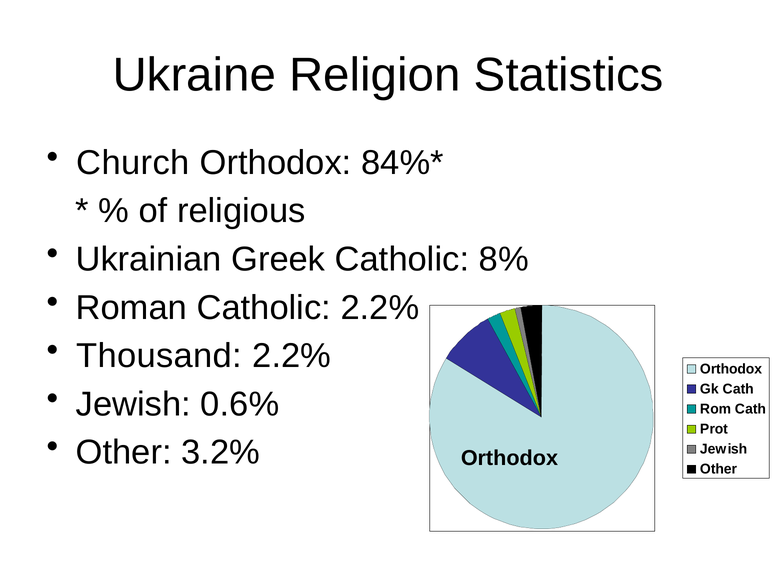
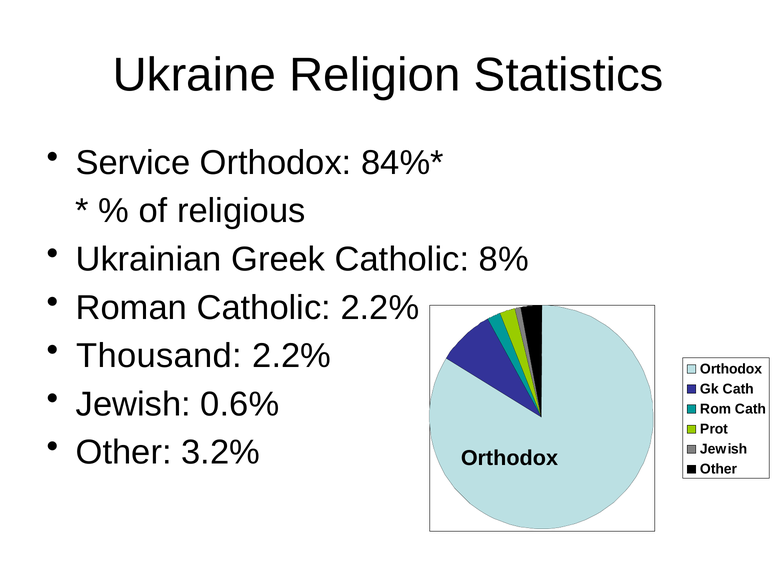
Church: Church -> Service
